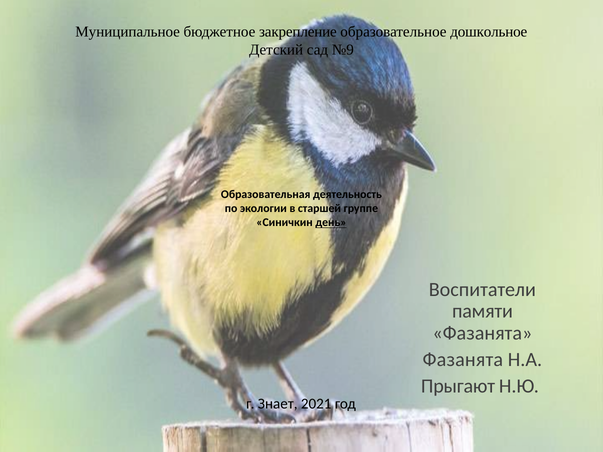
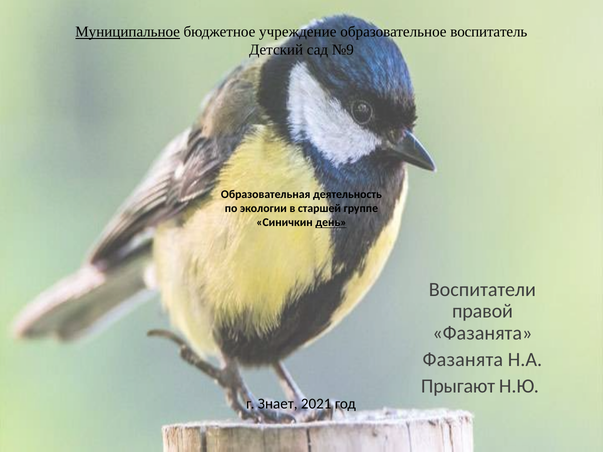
Муниципальное underline: none -> present
закрепление: закрепление -> учреждение
дошкольное: дошкольное -> воспитатель
памяти: памяти -> правой
